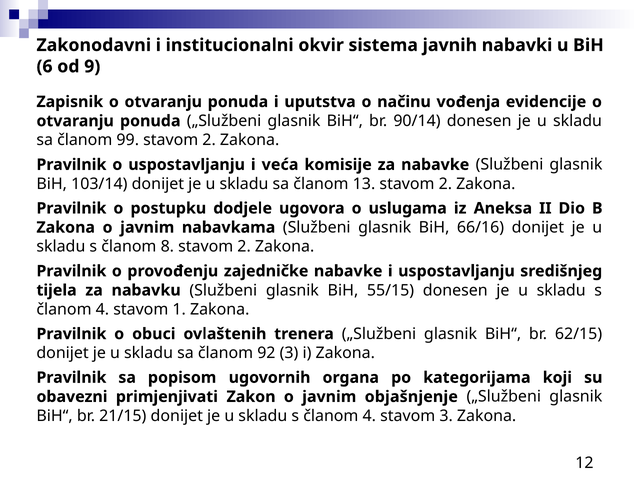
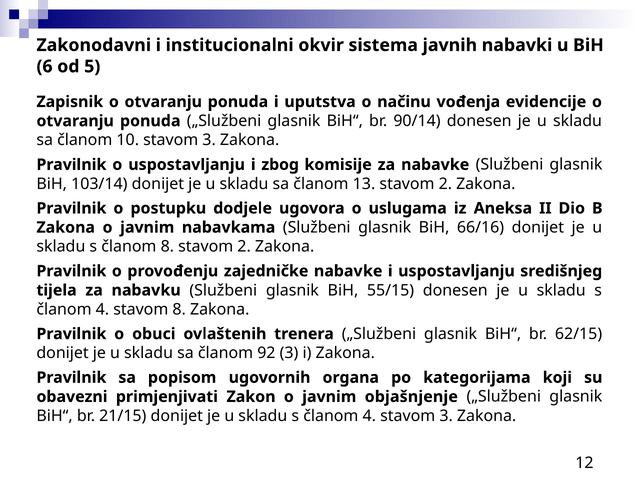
9: 9 -> 5
99: 99 -> 10
2 at (209, 140): 2 -> 3
veća: veća -> zbog
stavom 1: 1 -> 8
